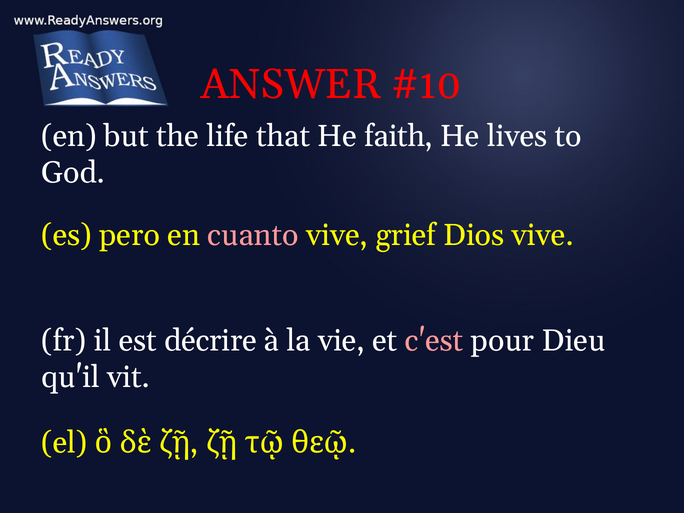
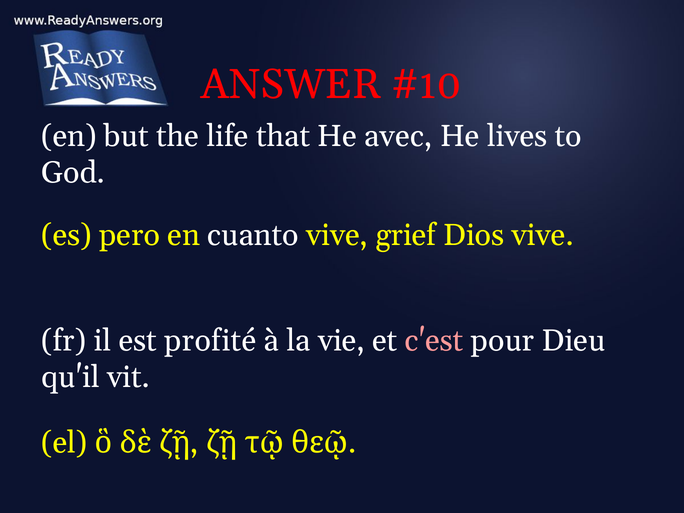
faith: faith -> avec
cuanto colour: pink -> white
décrire: décrire -> profité
